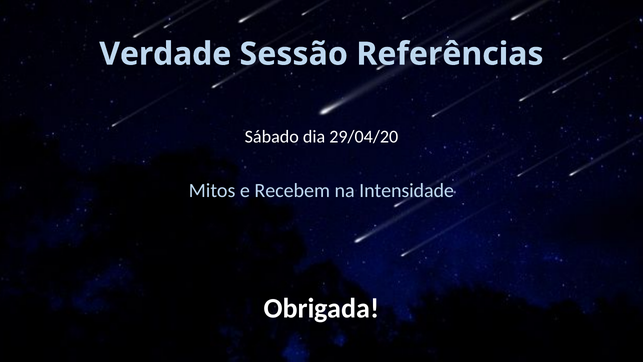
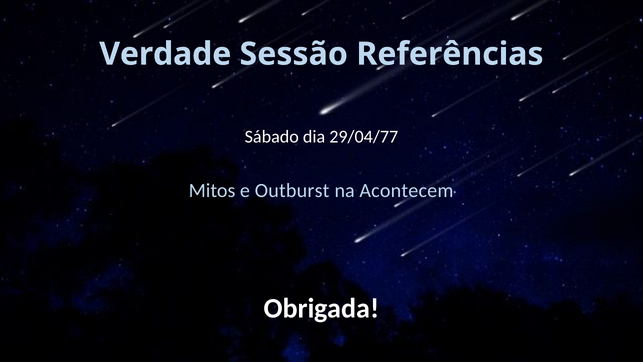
29/04/20: 29/04/20 -> 29/04/77
Recebem: Recebem -> Outburst
Intensidade: Intensidade -> Acontecem
